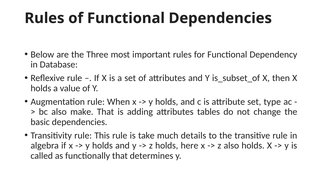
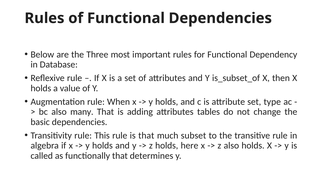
make: make -> many
is take: take -> that
details: details -> subset
